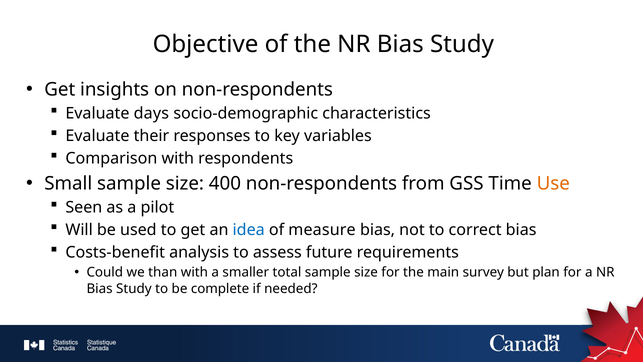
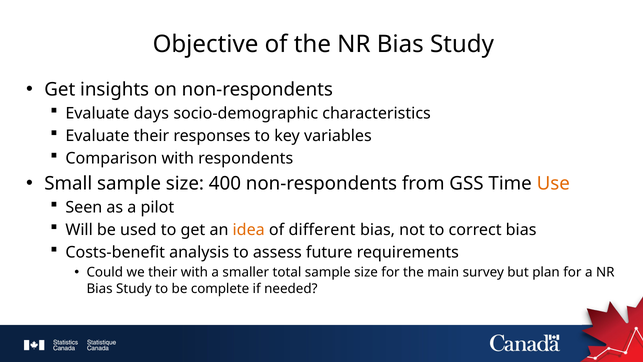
idea colour: blue -> orange
measure: measure -> different
we than: than -> their
